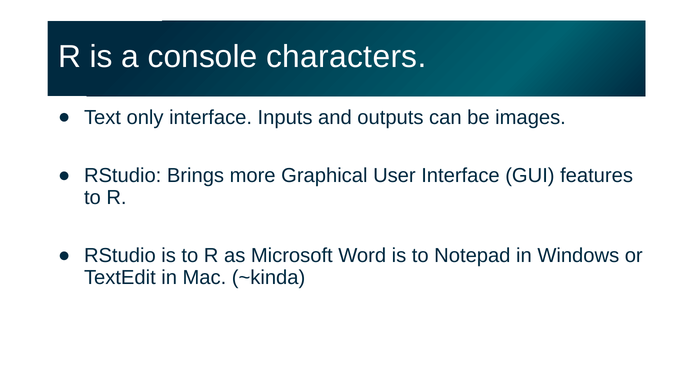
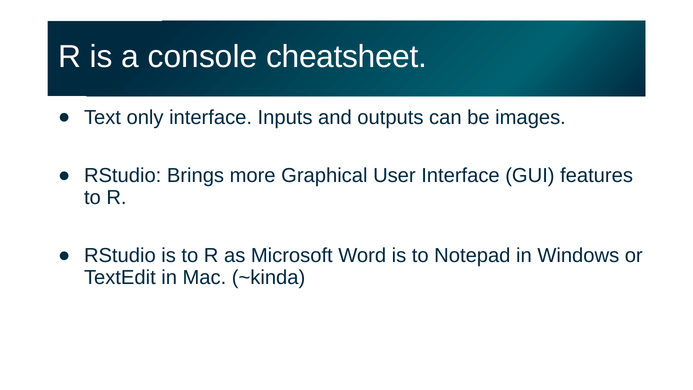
characters: characters -> cheatsheet
